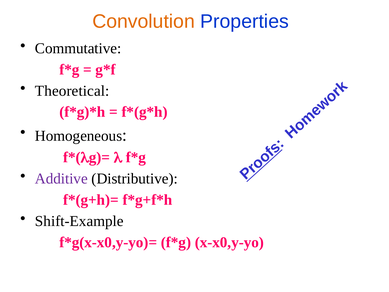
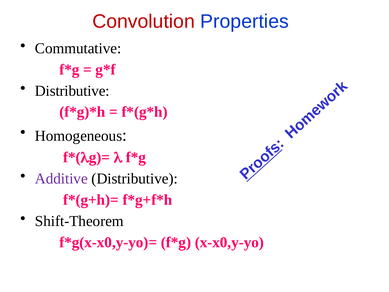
Convolution colour: orange -> red
Theoretical at (72, 91): Theoretical -> Distributive
Shift-Example: Shift-Example -> Shift-Theorem
